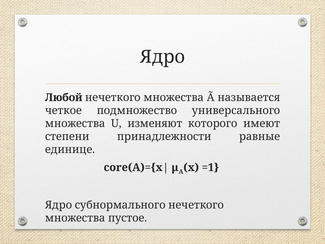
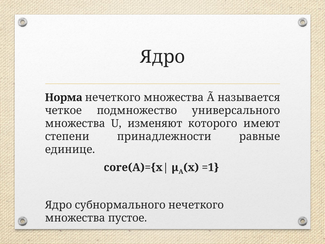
Любой: Любой -> Норма
